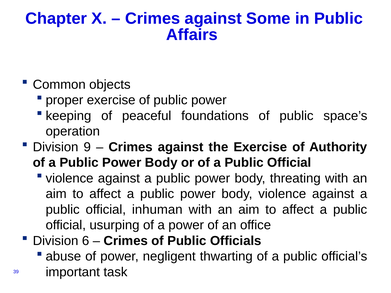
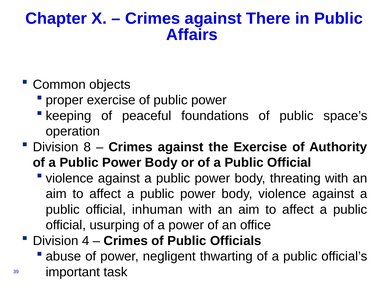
Some: Some -> There
9: 9 -> 8
6: 6 -> 4
